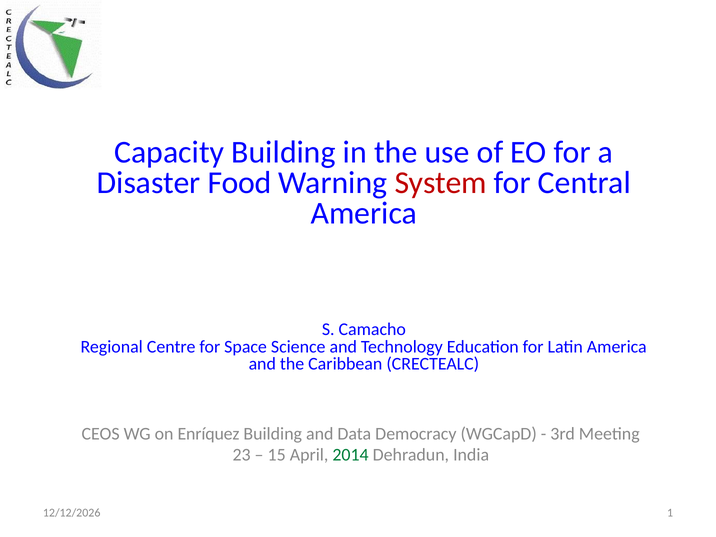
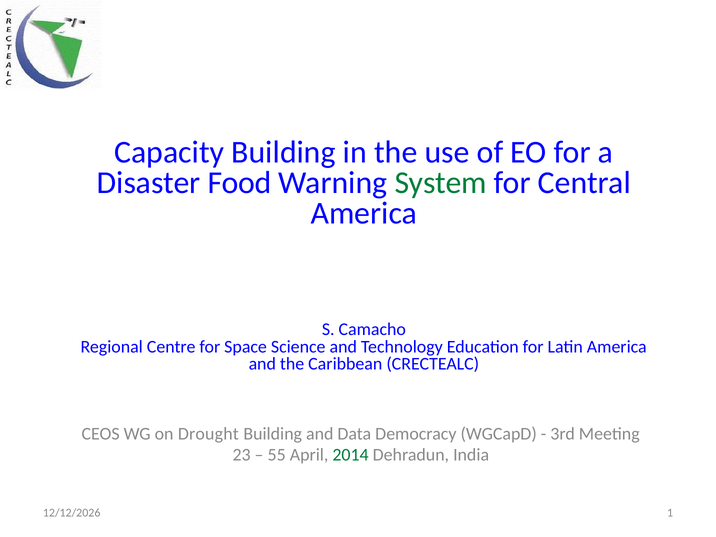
System colour: red -> green
Enríquez: Enríquez -> Drought
15: 15 -> 55
